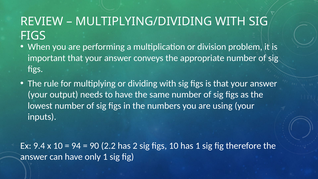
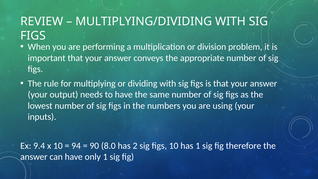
2.2: 2.2 -> 8.0
